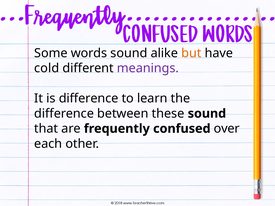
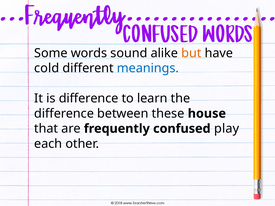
meanings colour: purple -> blue
these sound: sound -> house
over: over -> play
